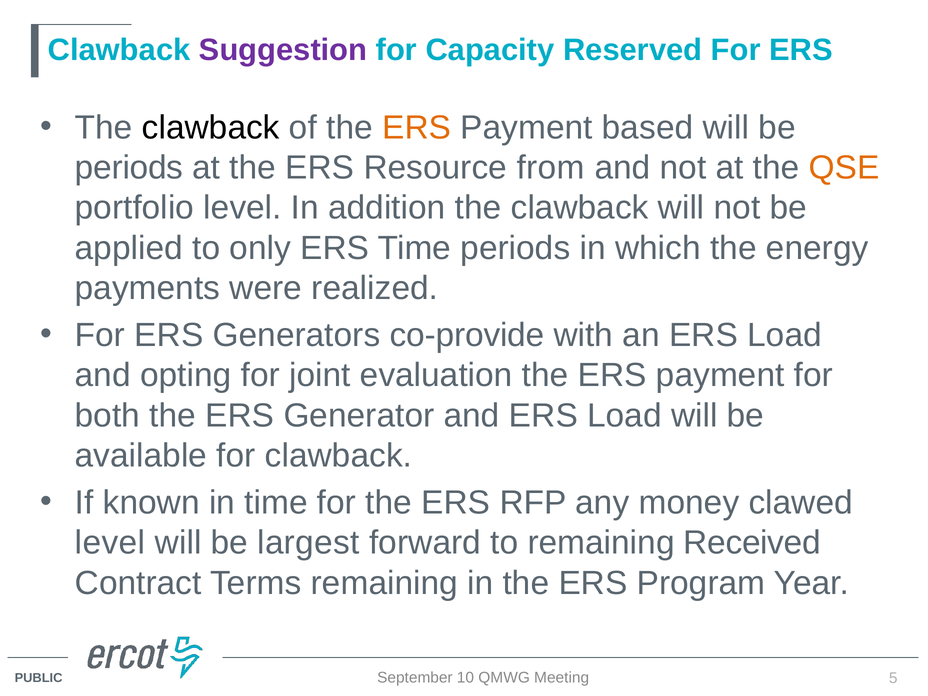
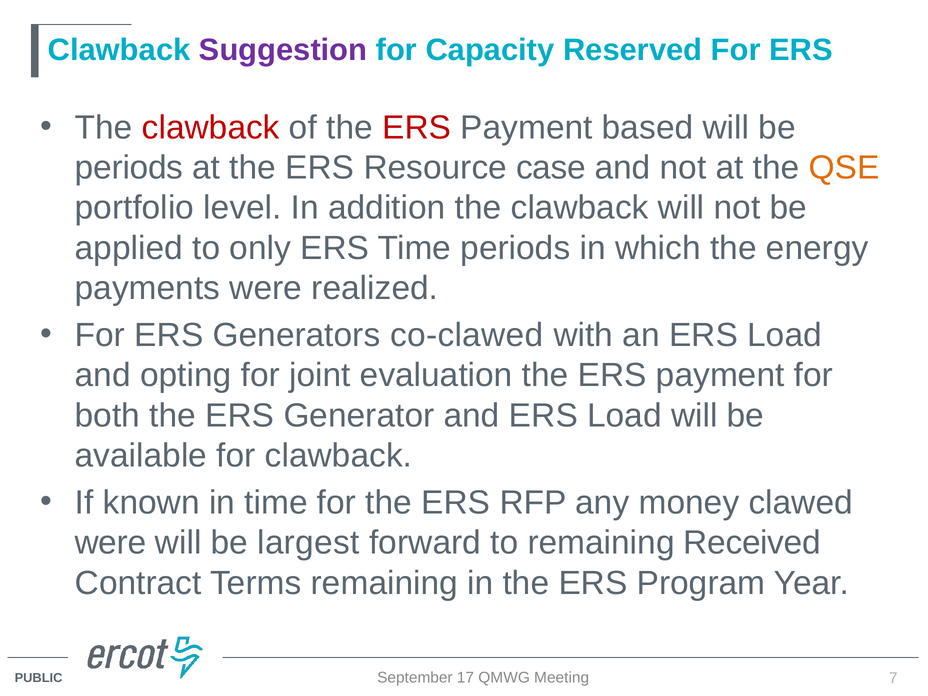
clawback at (211, 128) colour: black -> red
ERS at (417, 128) colour: orange -> red
from: from -> case
co-provide: co-provide -> co-clawed
level at (110, 543): level -> were
10: 10 -> 17
5: 5 -> 7
